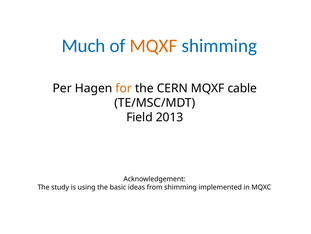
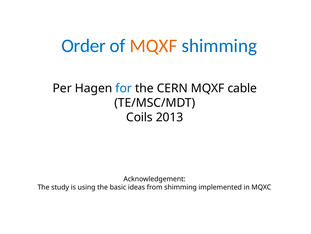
Much: Much -> Order
for colour: orange -> blue
Field: Field -> Coils
